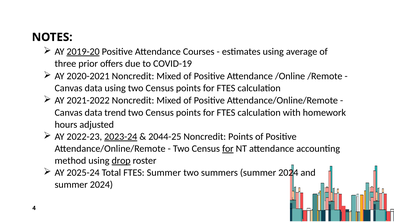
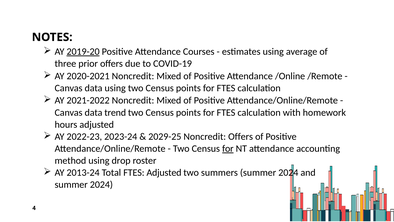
2023-24 underline: present -> none
2044-25: 2044-25 -> 2029-25
Noncredit Points: Points -> Offers
drop underline: present -> none
2025-24: 2025-24 -> 2013-24
FTES Summer: Summer -> Adjusted
